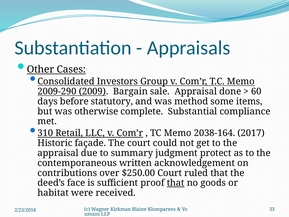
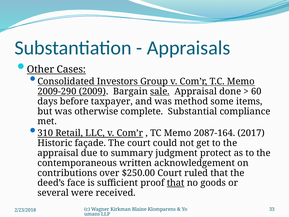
sale underline: none -> present
statutory: statutory -> taxpayer
2038-164: 2038-164 -> 2087-164
habitat: habitat -> several
